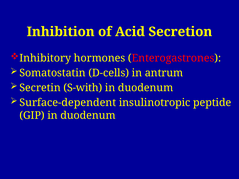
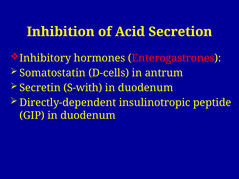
Surface-dependent: Surface-dependent -> Directly-dependent
